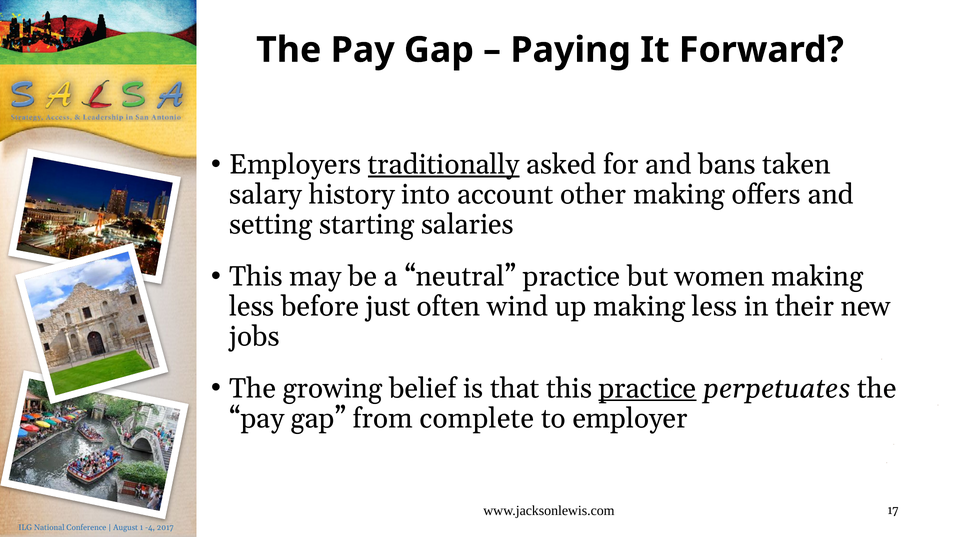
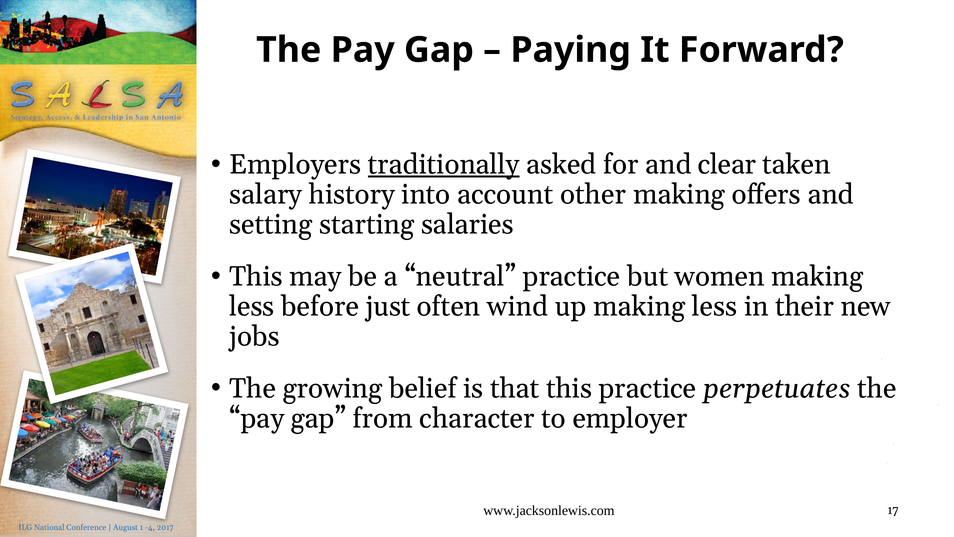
bans: bans -> clear
practice at (647, 388) underline: present -> none
complete: complete -> character
